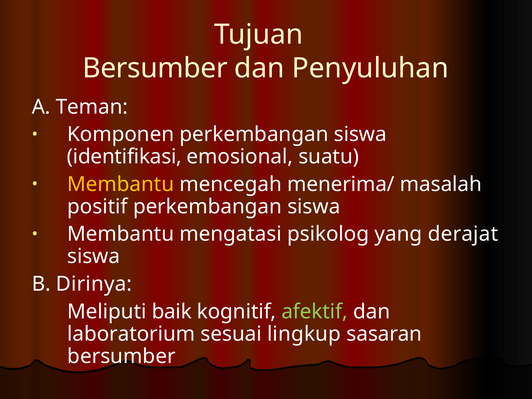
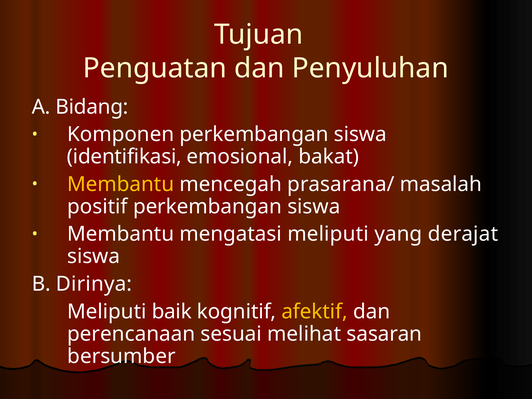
Bersumber at (155, 68): Bersumber -> Penguatan
Teman: Teman -> Bidang
suatu: suatu -> bakat
menerima/: menerima/ -> prasarana/
mengatasi psikolog: psikolog -> meliputi
afektif colour: light green -> yellow
laboratorium: laboratorium -> perencanaan
lingkup: lingkup -> melihat
